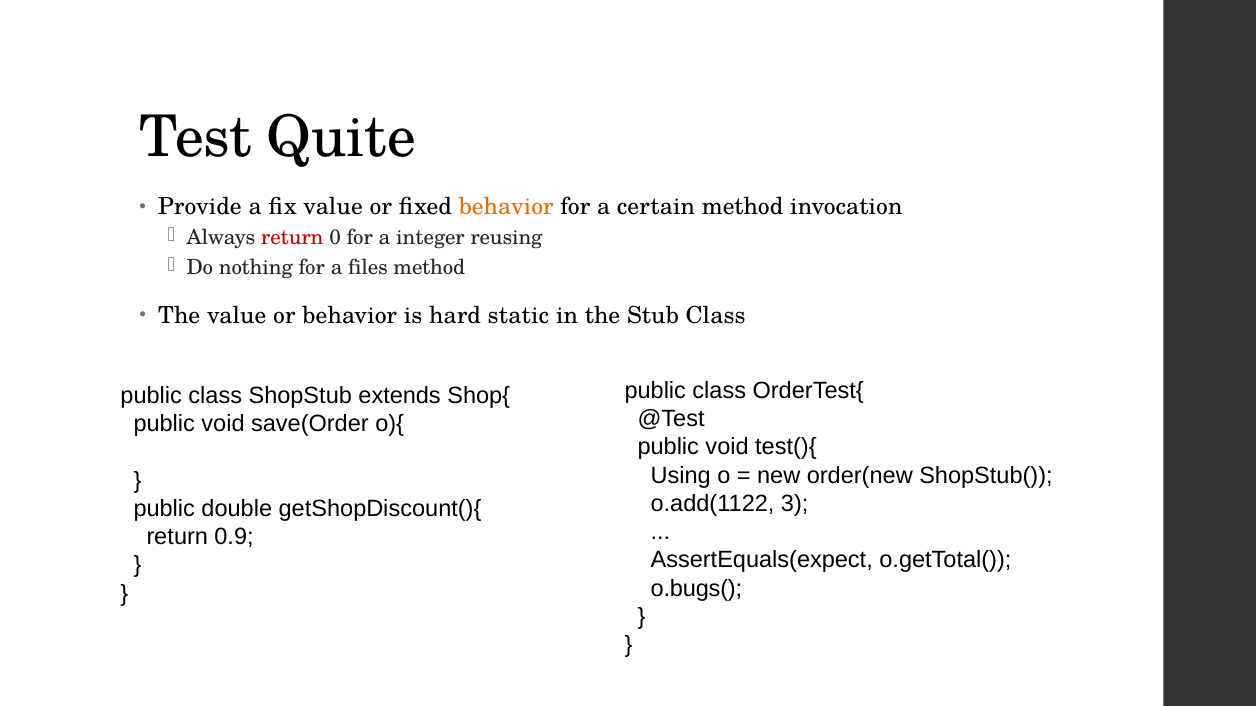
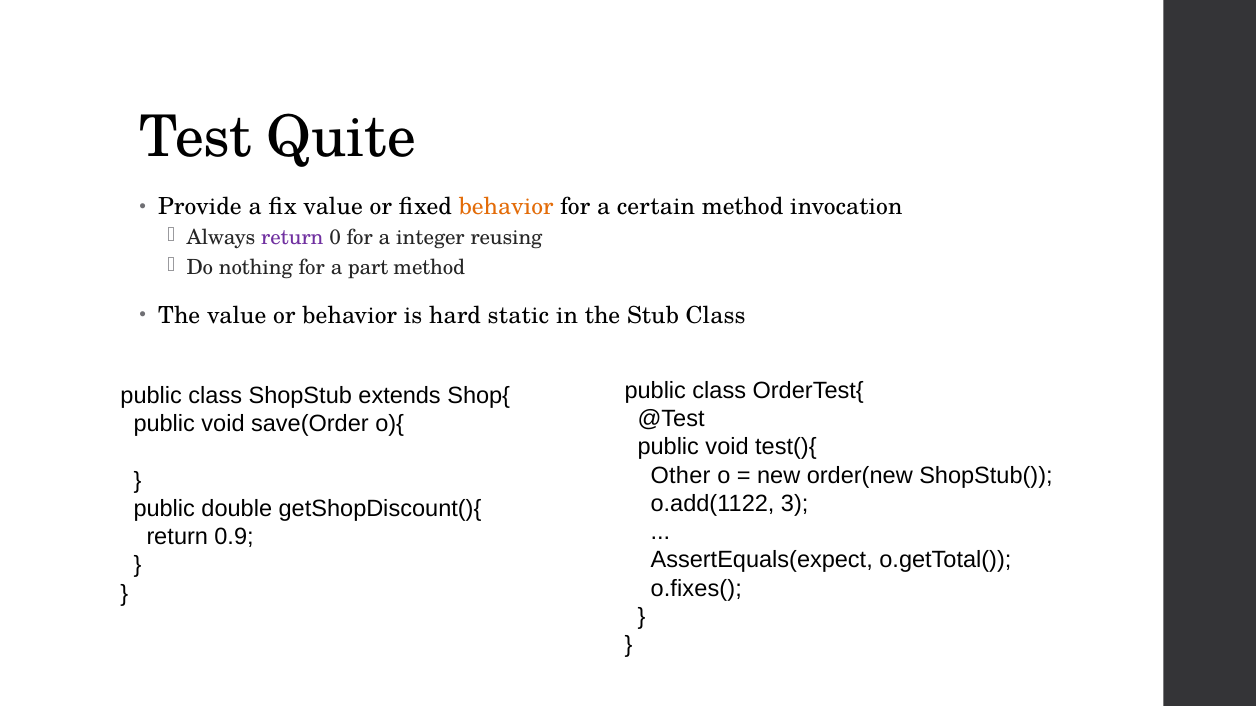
return at (292, 238) colour: red -> purple
files: files -> part
Using: Using -> Other
o.bugs(: o.bugs( -> o.fixes(
